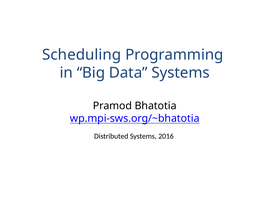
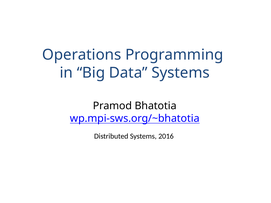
Scheduling: Scheduling -> Operations
